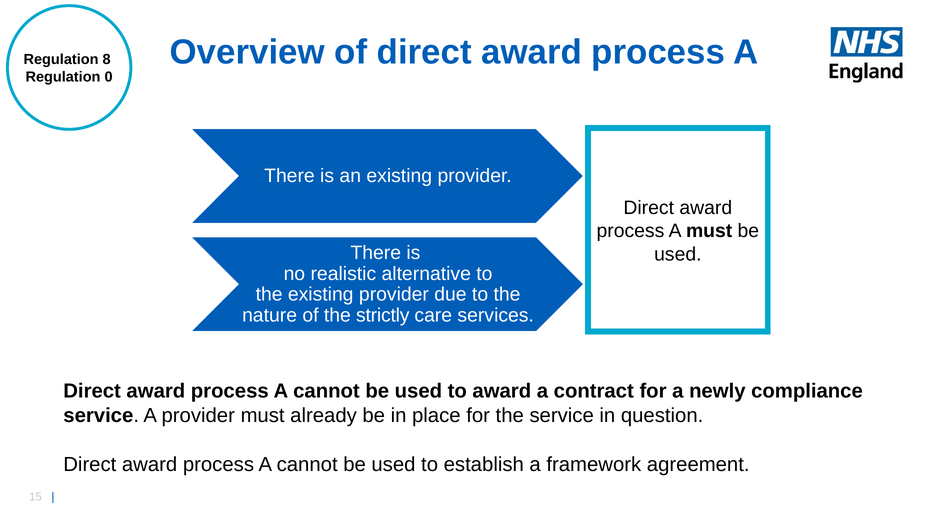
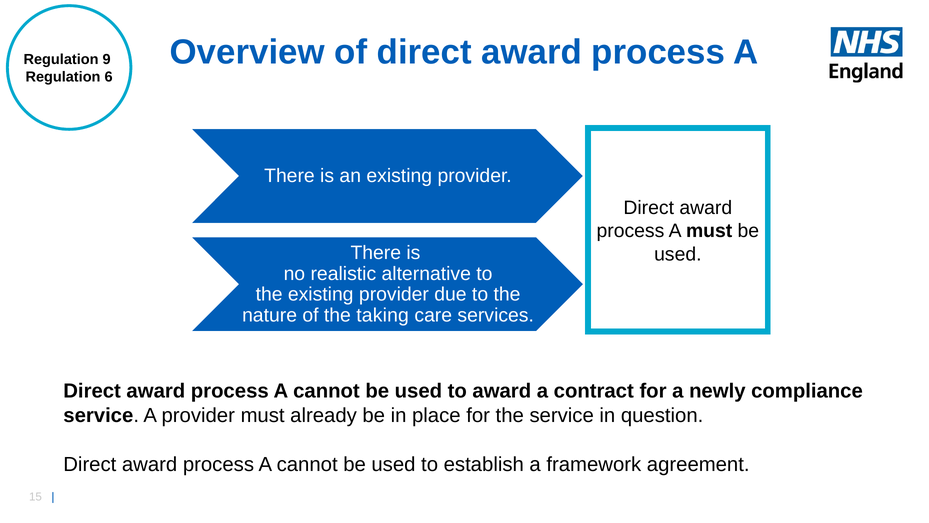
8: 8 -> 9
0: 0 -> 6
strictly: strictly -> taking
